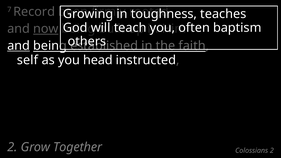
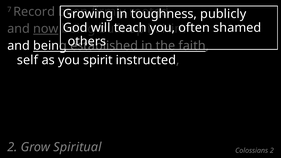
teaches: teaches -> publicly
baptism: baptism -> shamed
and at (19, 46) underline: present -> none
head: head -> spirit
Together: Together -> Spiritual
